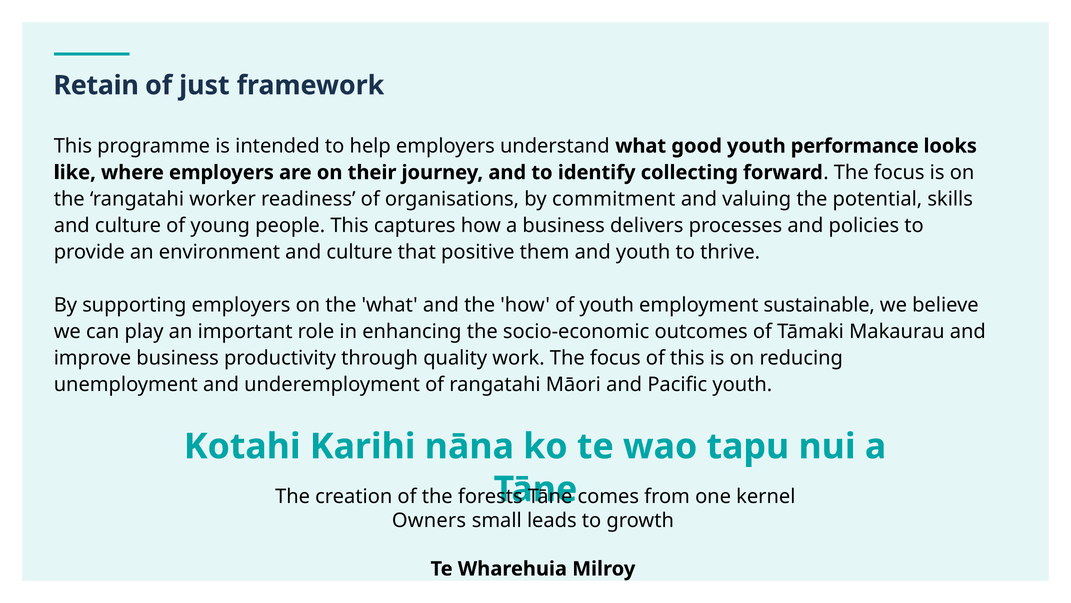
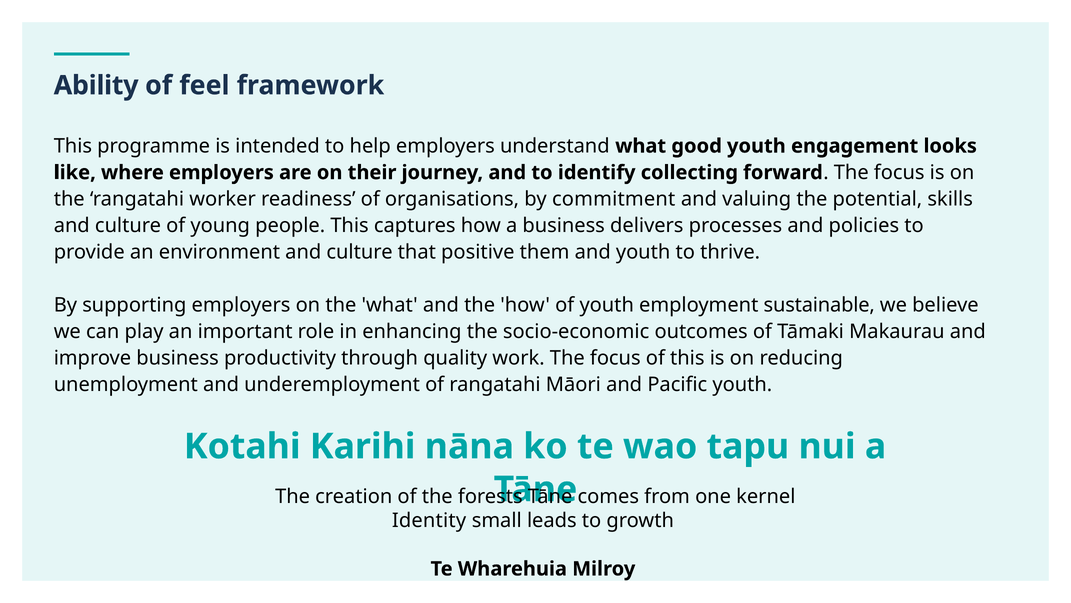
Retain: Retain -> Ability
just: just -> feel
performance: performance -> engagement
Owners: Owners -> Identity
